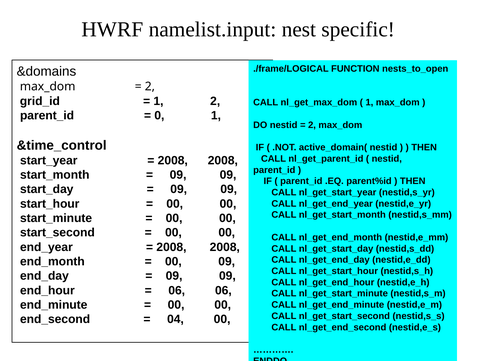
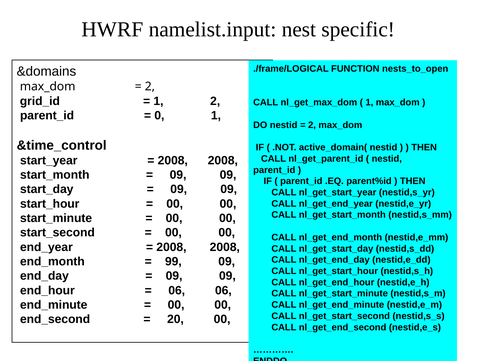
00 at (173, 261): 00 -> 99
04: 04 -> 20
